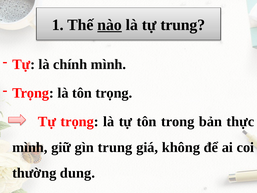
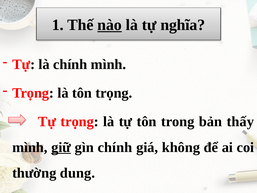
tự trung: trung -> nghĩa
thực: thực -> thấy
giữ underline: none -> present
gìn trung: trung -> chính
